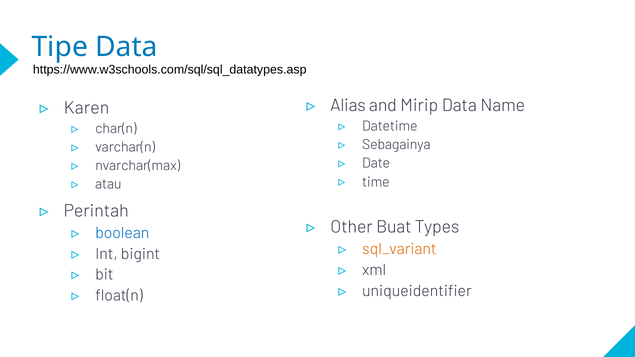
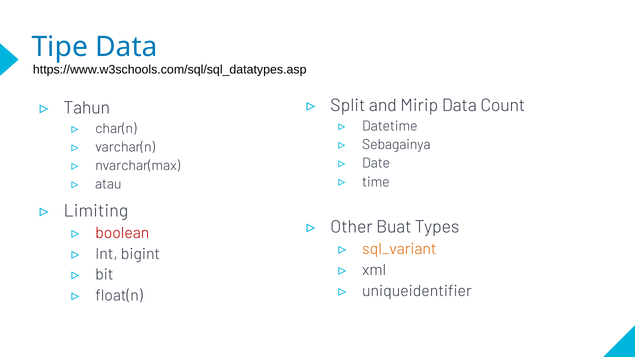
Alias: Alias -> Split
Name: Name -> Count
Karen: Karen -> Tahun
Perintah: Perintah -> Limiting
boolean colour: blue -> red
